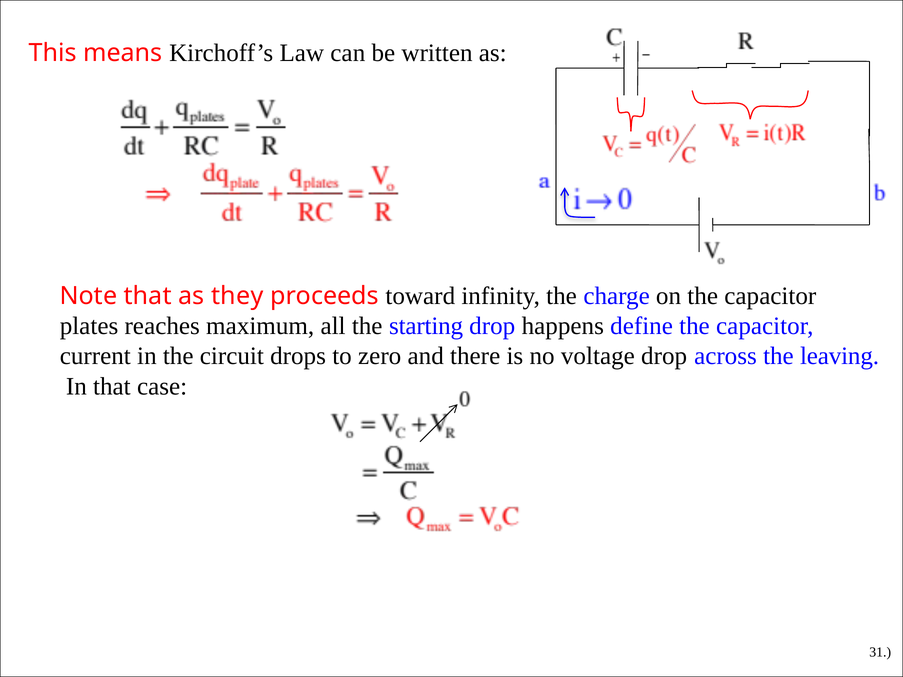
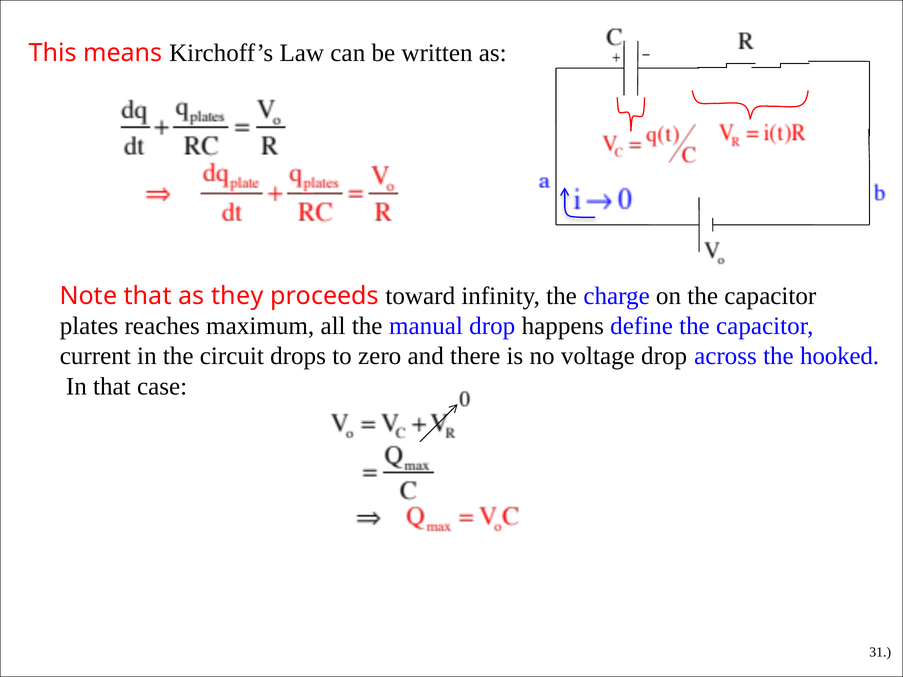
starting: starting -> manual
leaving: leaving -> hooked
